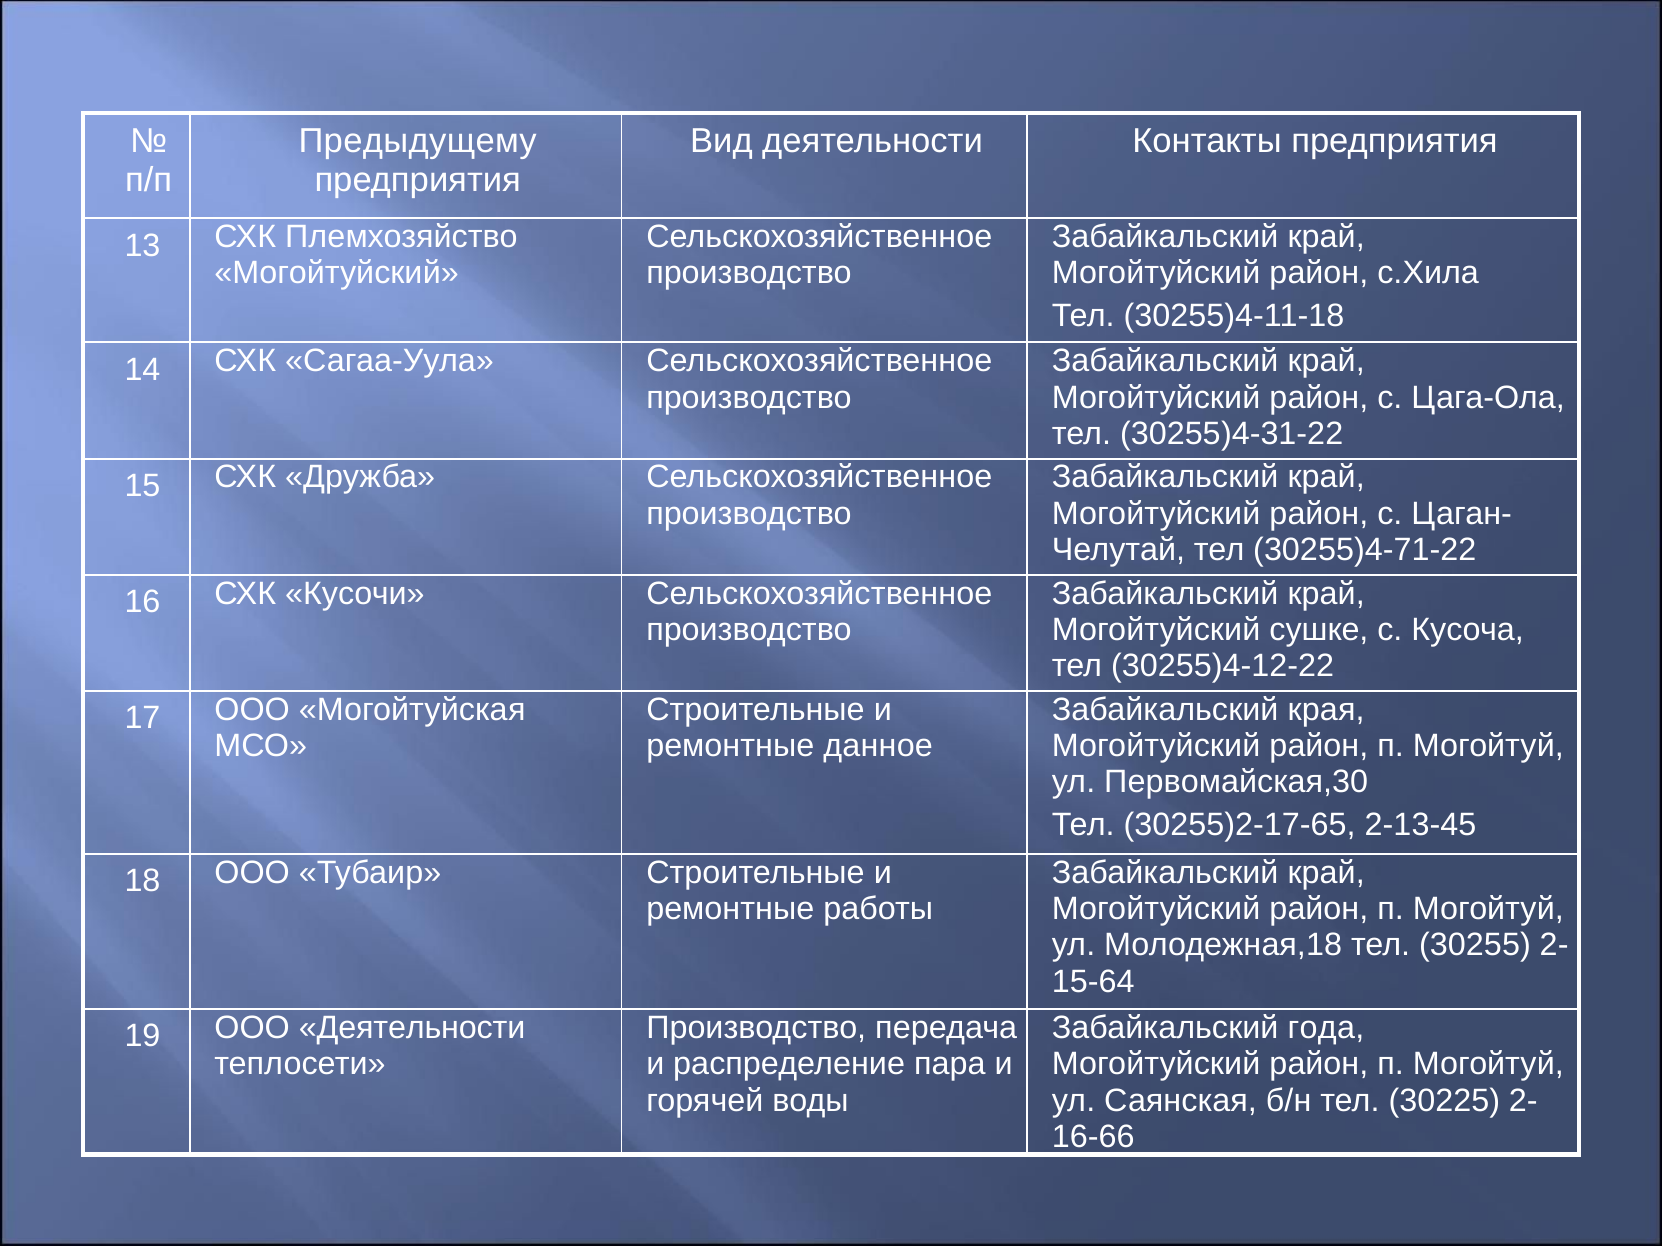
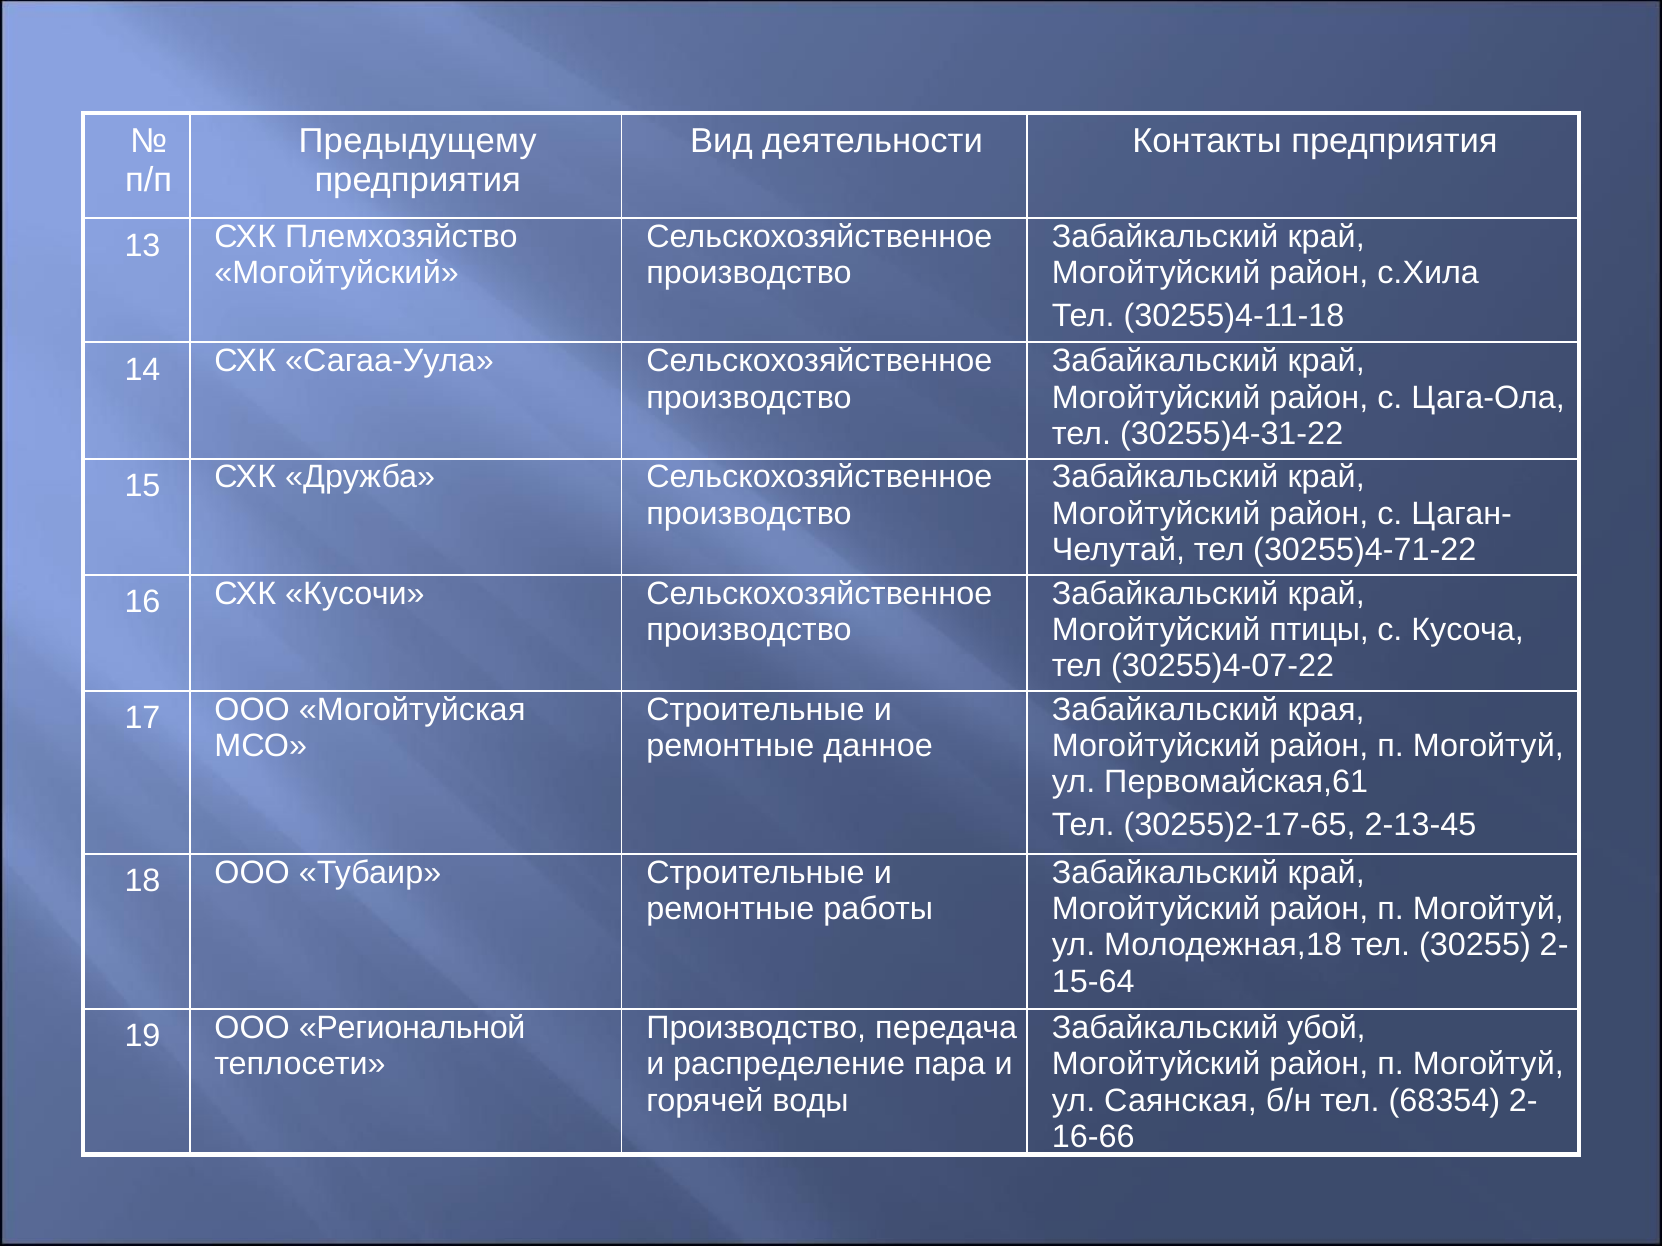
сушке: сушке -> птицы
30255)4-12-22: 30255)4-12-22 -> 30255)4-07-22
Первомайская,30: Первомайская,30 -> Первомайская,61
года: года -> убой
ООО Деятельности: Деятельности -> Региональной
30225: 30225 -> 68354
